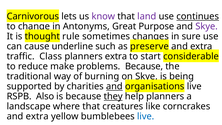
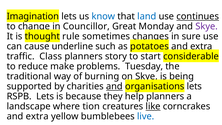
Carnivorous: Carnivorous -> Imagination
know colour: purple -> blue
land colour: purple -> blue
Antonyms: Antonyms -> Councillor
Purpose: Purpose -> Monday
preserve: preserve -> potatoes
planners extra: extra -> story
problems Because: Because -> Tuesday
organisations live: live -> lets
RSPB Also: Also -> Lets
they underline: present -> none
where that: that -> tion
like underline: none -> present
